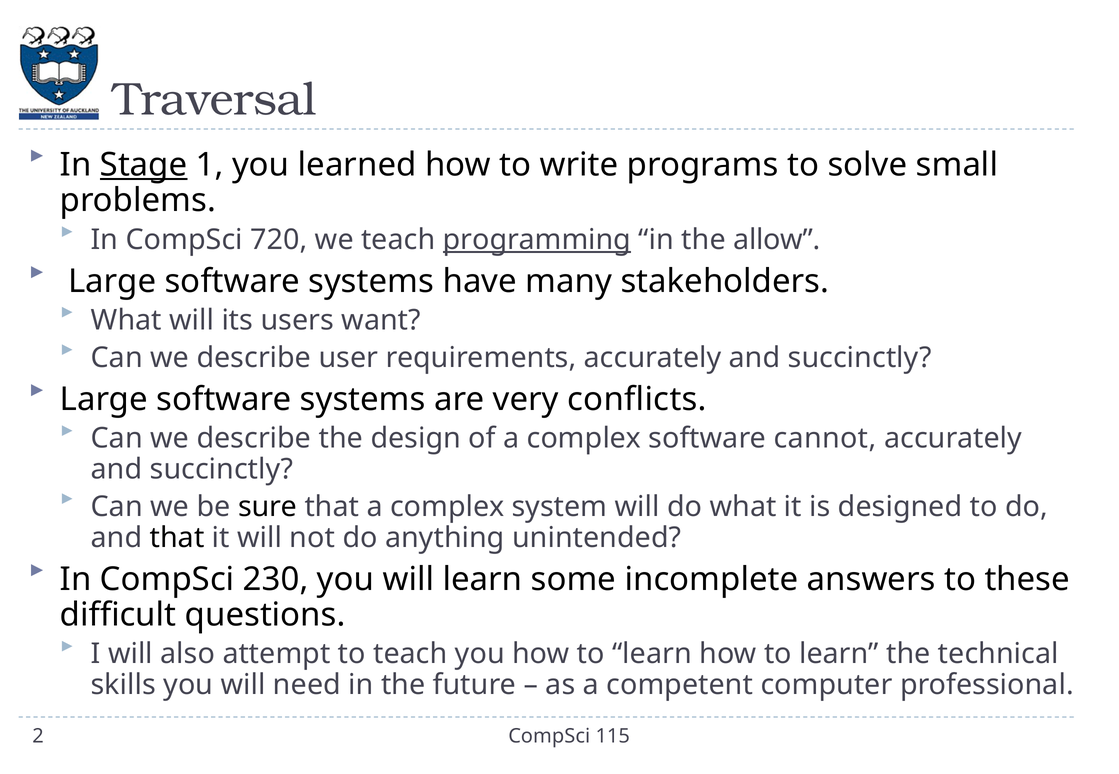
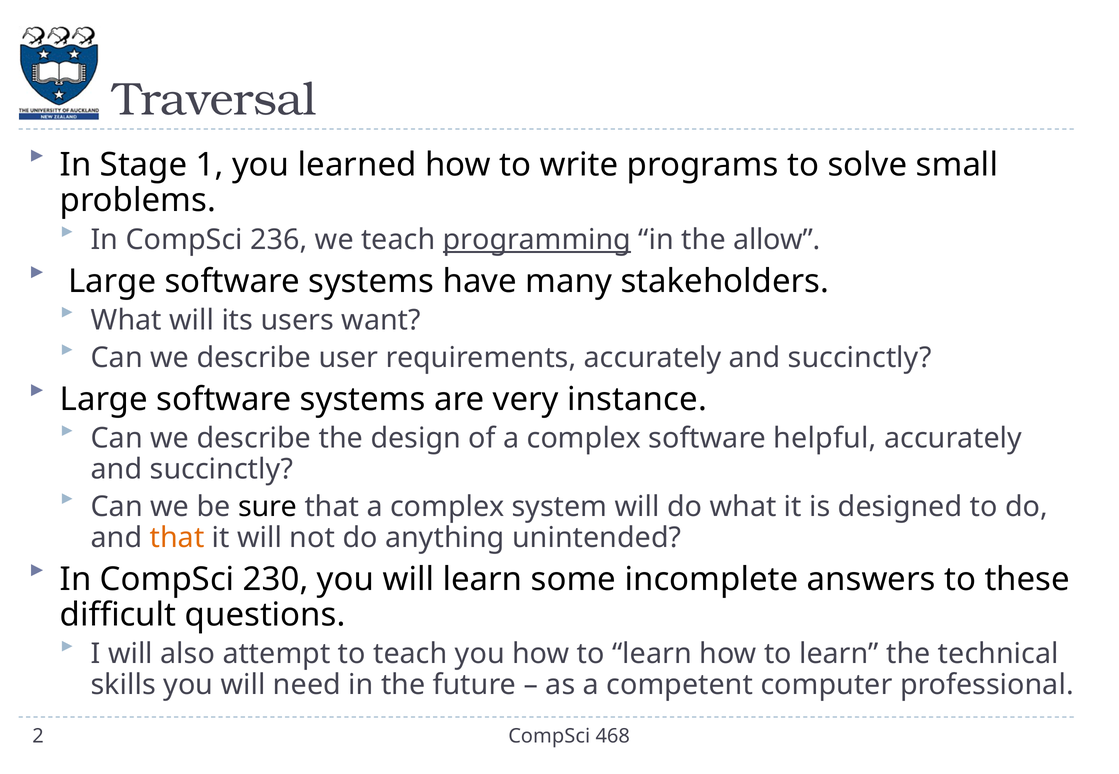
Stage underline: present -> none
720: 720 -> 236
conflicts: conflicts -> instance
cannot: cannot -> helpful
that at (177, 538) colour: black -> orange
115: 115 -> 468
